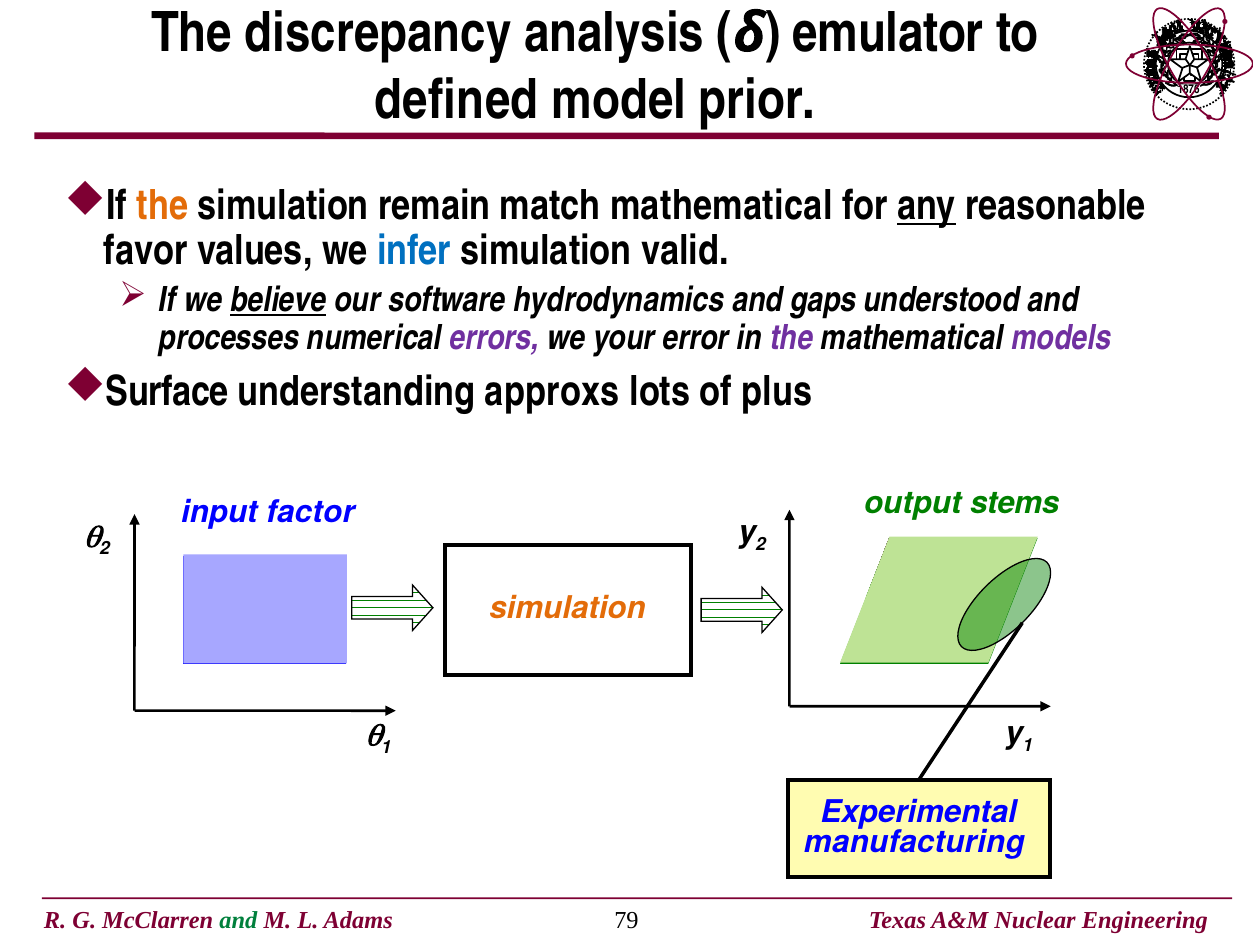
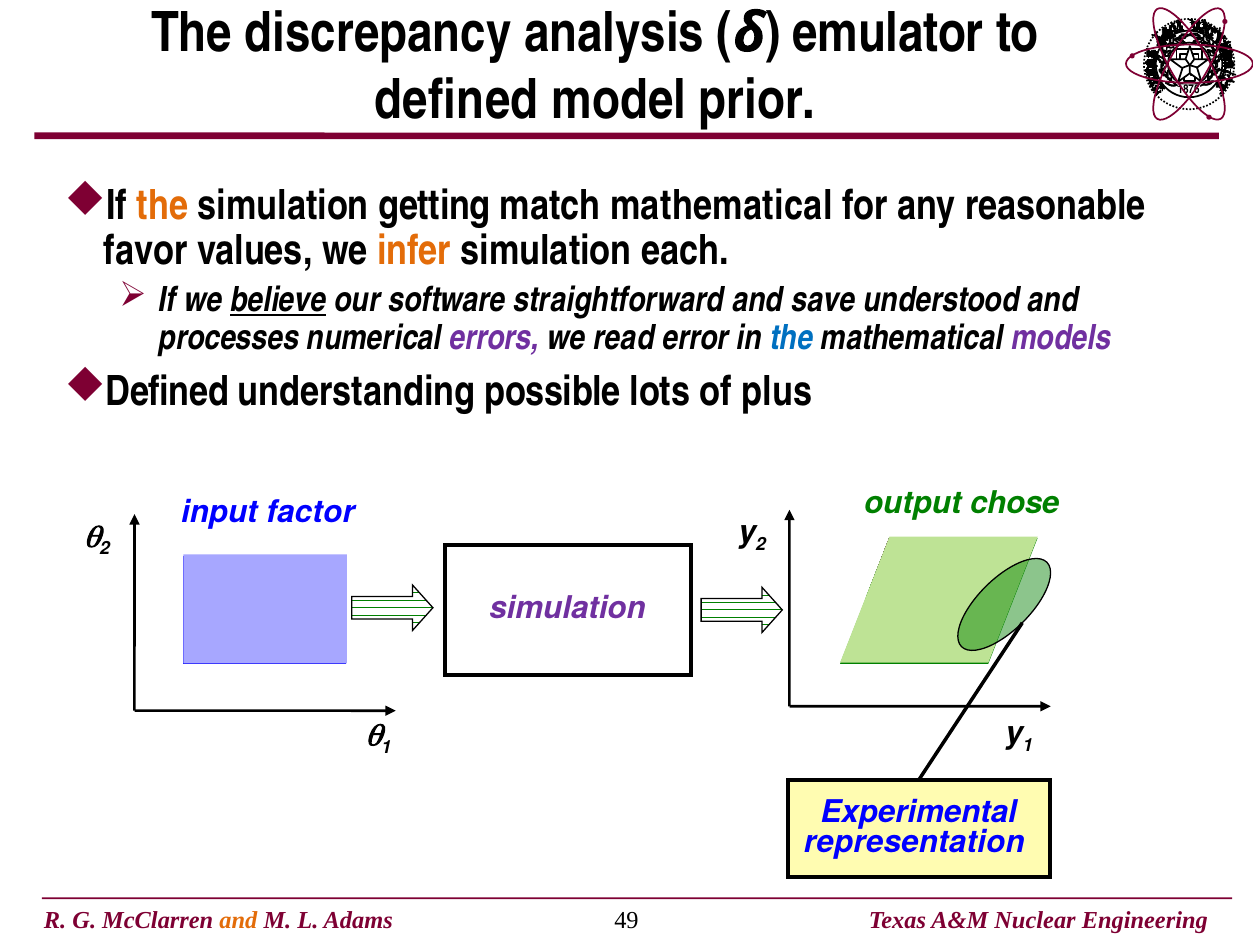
remain: remain -> getting
any underline: present -> none
infer colour: blue -> orange
valid: valid -> each
hydrodynamics: hydrodynamics -> straightforward
gaps: gaps -> save
your: your -> read
the at (792, 338) colour: purple -> blue
Surface at (167, 391): Surface -> Defined
approxs: approxs -> possible
stems: stems -> chose
simulation at (568, 608) colour: orange -> purple
manufacturing: manufacturing -> representation
and at (238, 921) colour: green -> orange
79: 79 -> 49
